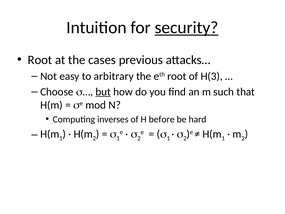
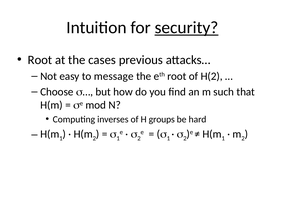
arbitrary: arbitrary -> message
H(3: H(3 -> H(2
but underline: present -> none
before: before -> groups
